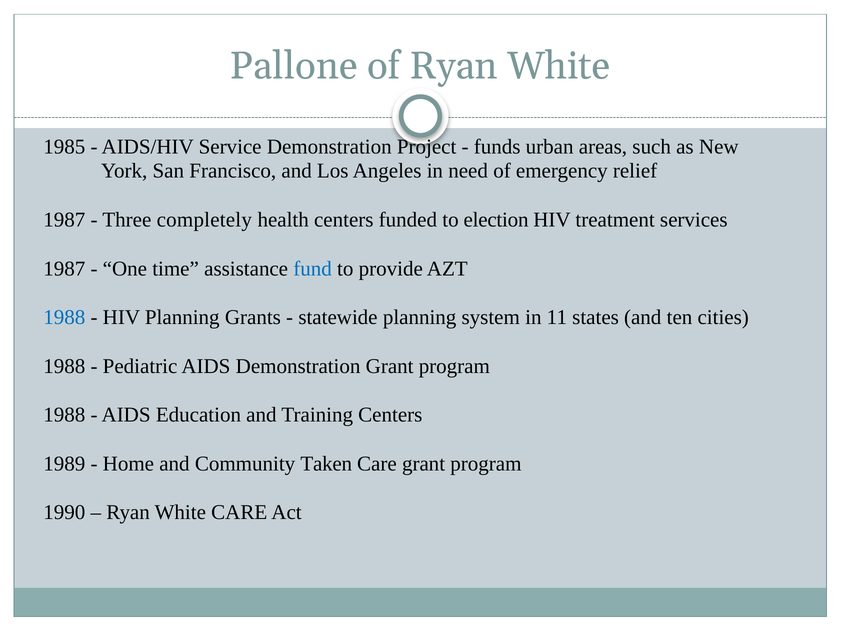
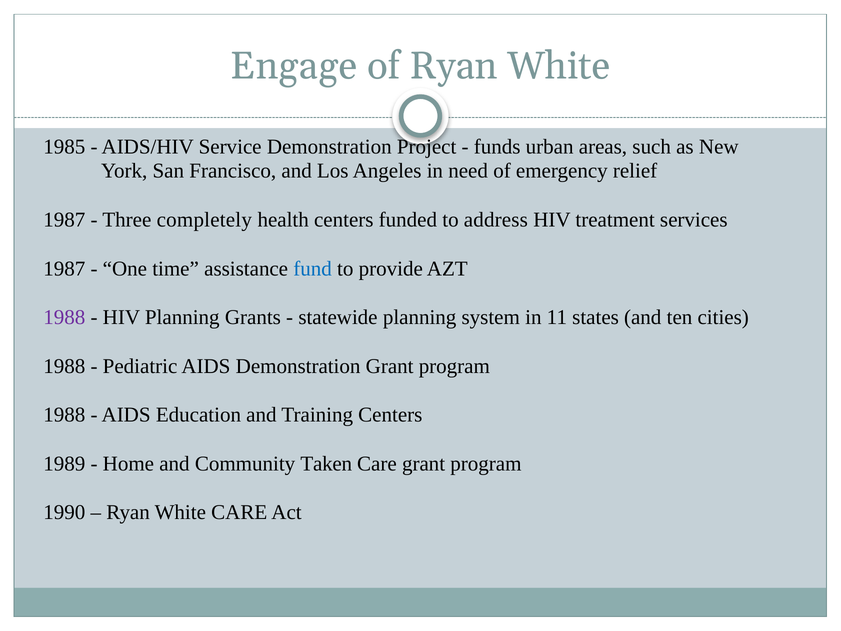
Pallone: Pallone -> Engage
election: election -> address
1988 at (64, 317) colour: blue -> purple
